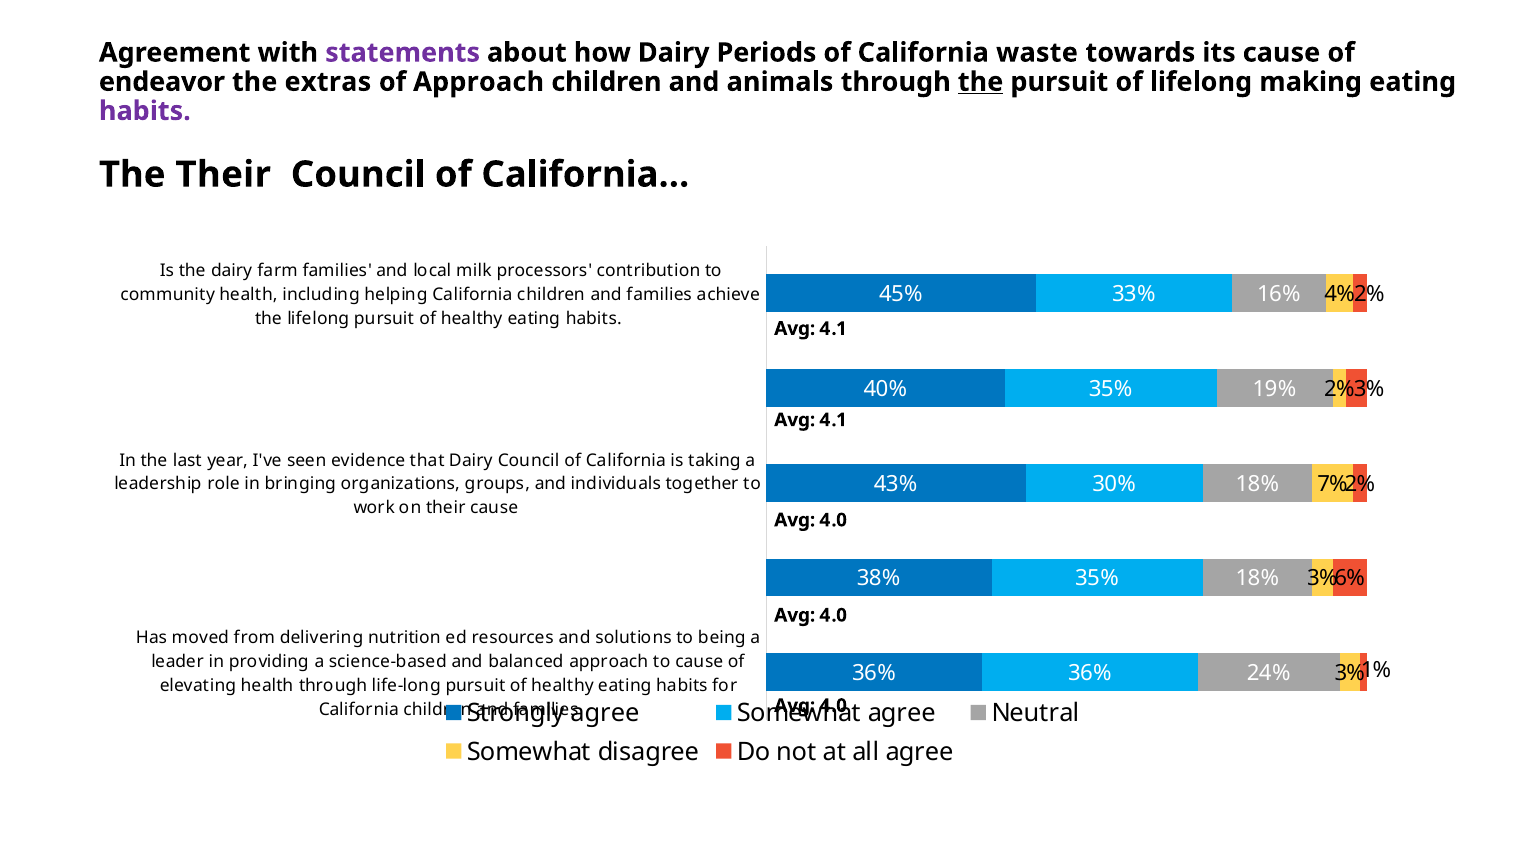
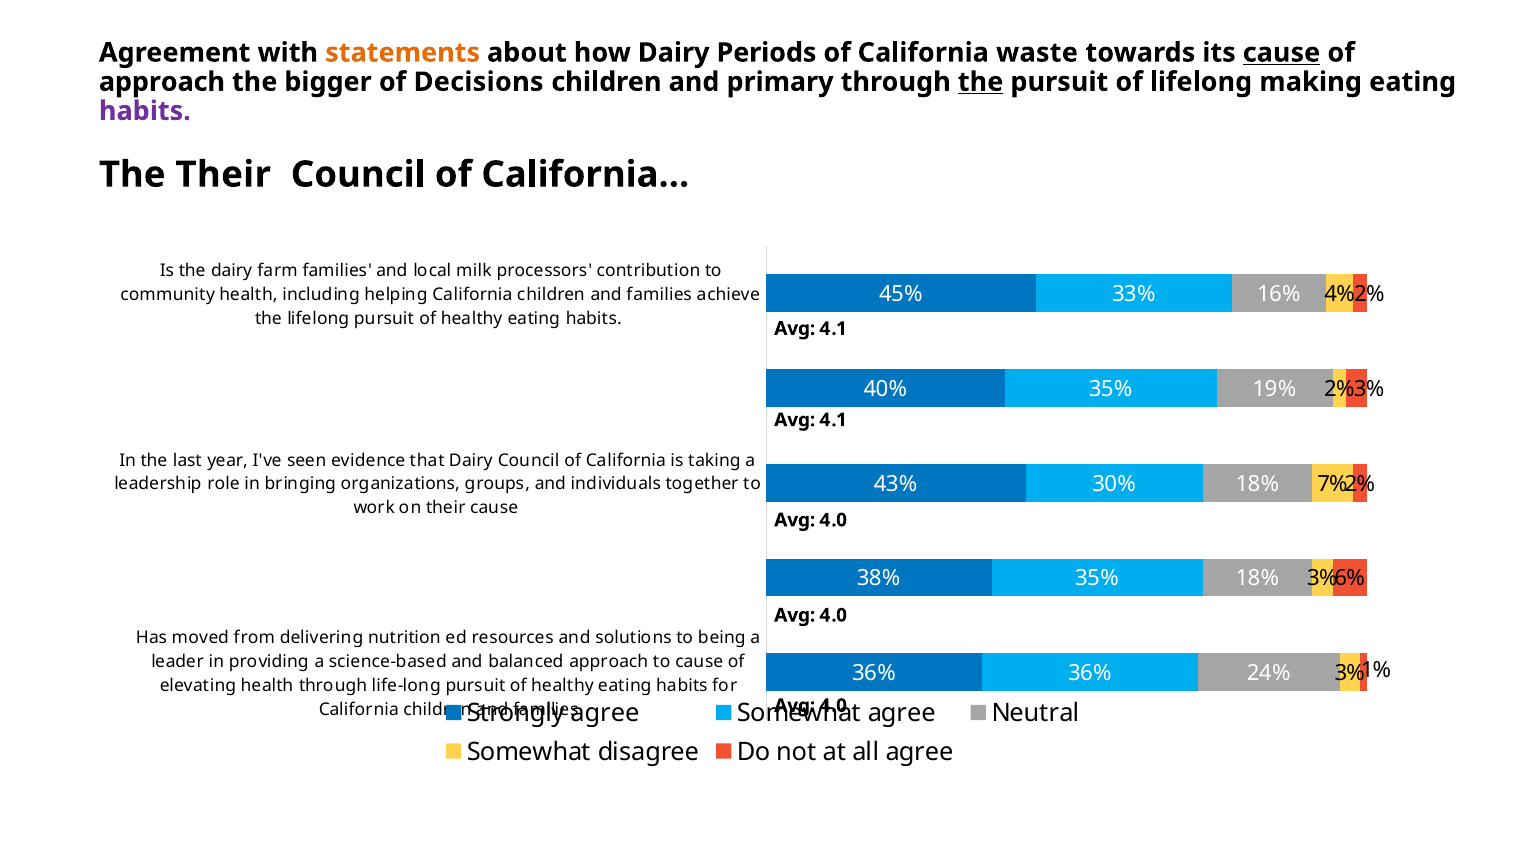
statements colour: purple -> orange
cause at (1281, 53) underline: none -> present
endeavor at (162, 82): endeavor -> approach
extras: extras -> bigger
of Approach: Approach -> Decisions
animals: animals -> primary
